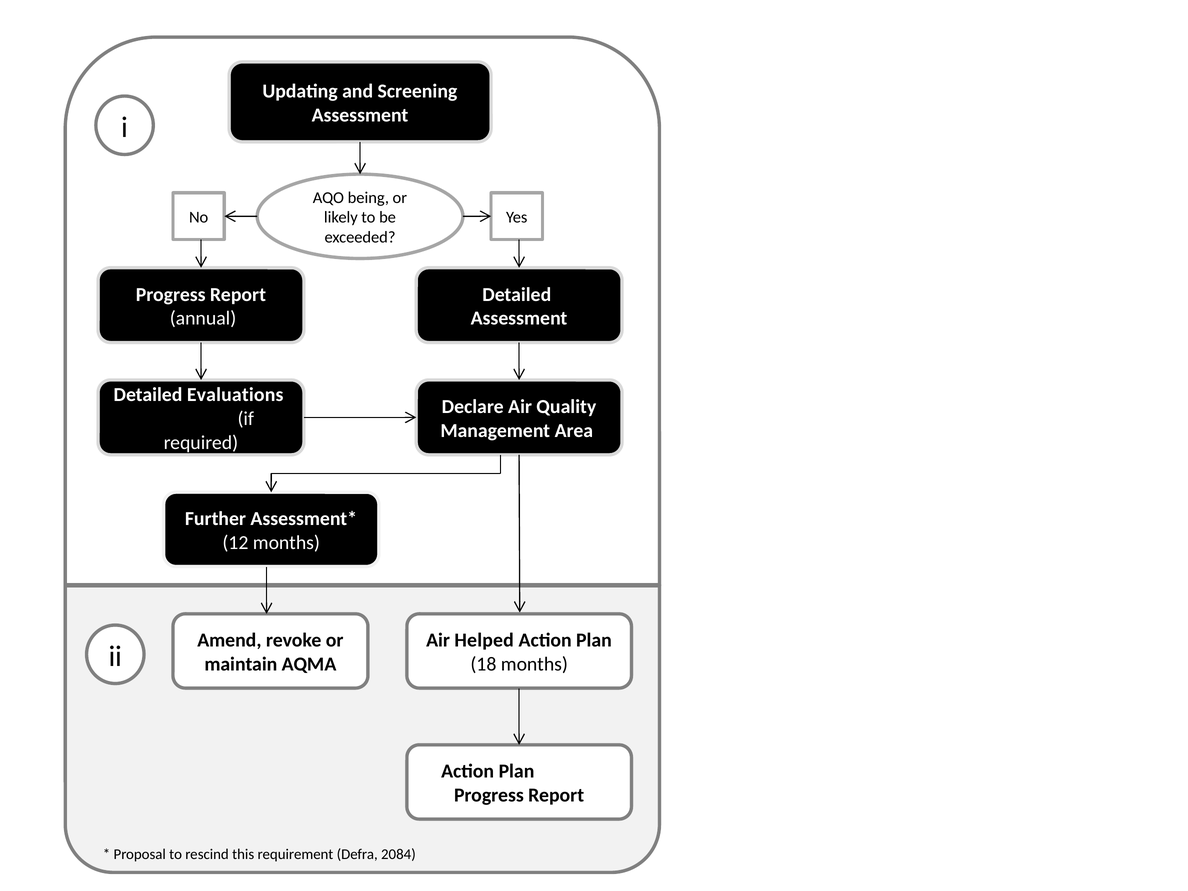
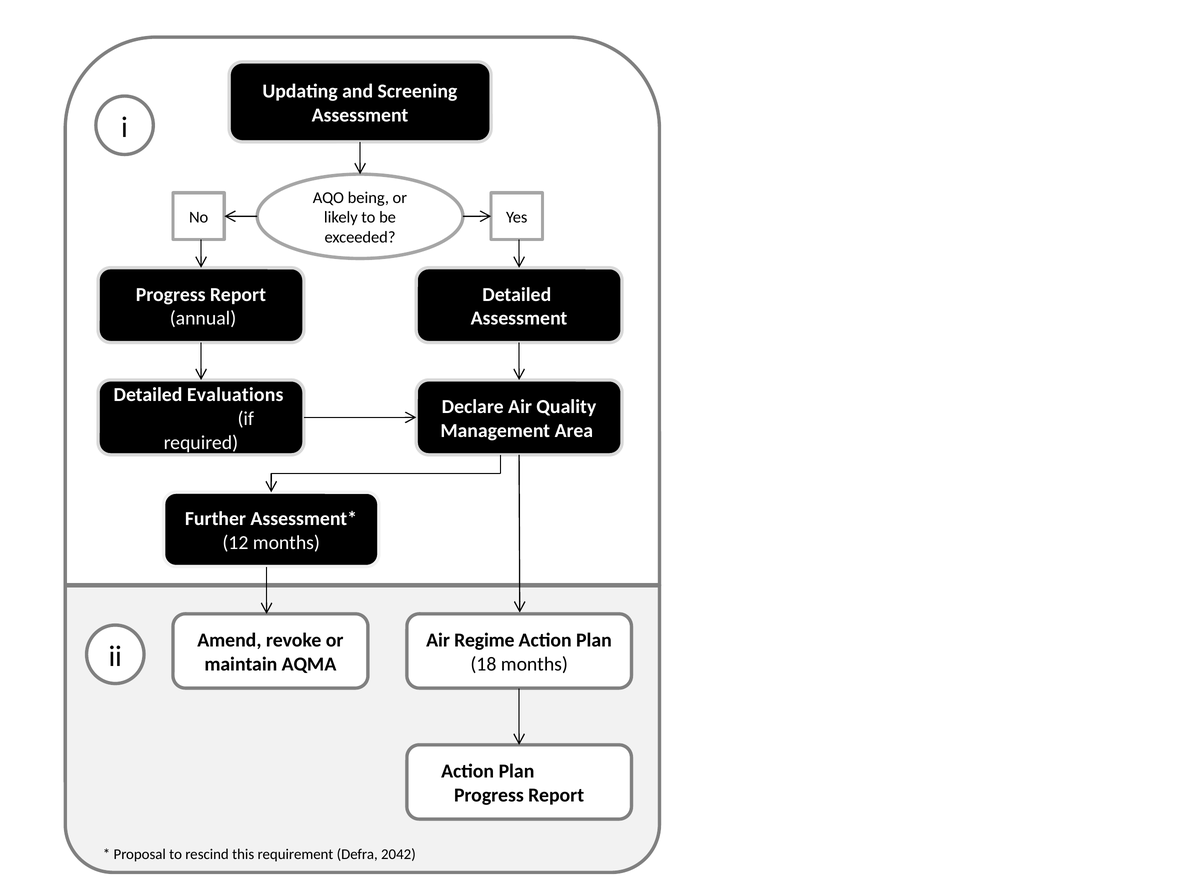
Helped: Helped -> Regime
2084: 2084 -> 2042
